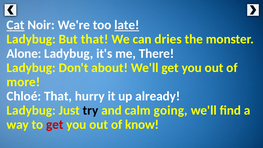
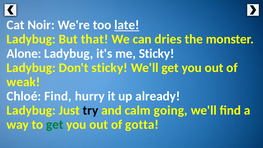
Cat underline: present -> none
me There: There -> Sticky
Don't about: about -> sticky
more: more -> weak
Chloé That: That -> Find
get at (55, 124) colour: red -> green
know: know -> gotta
